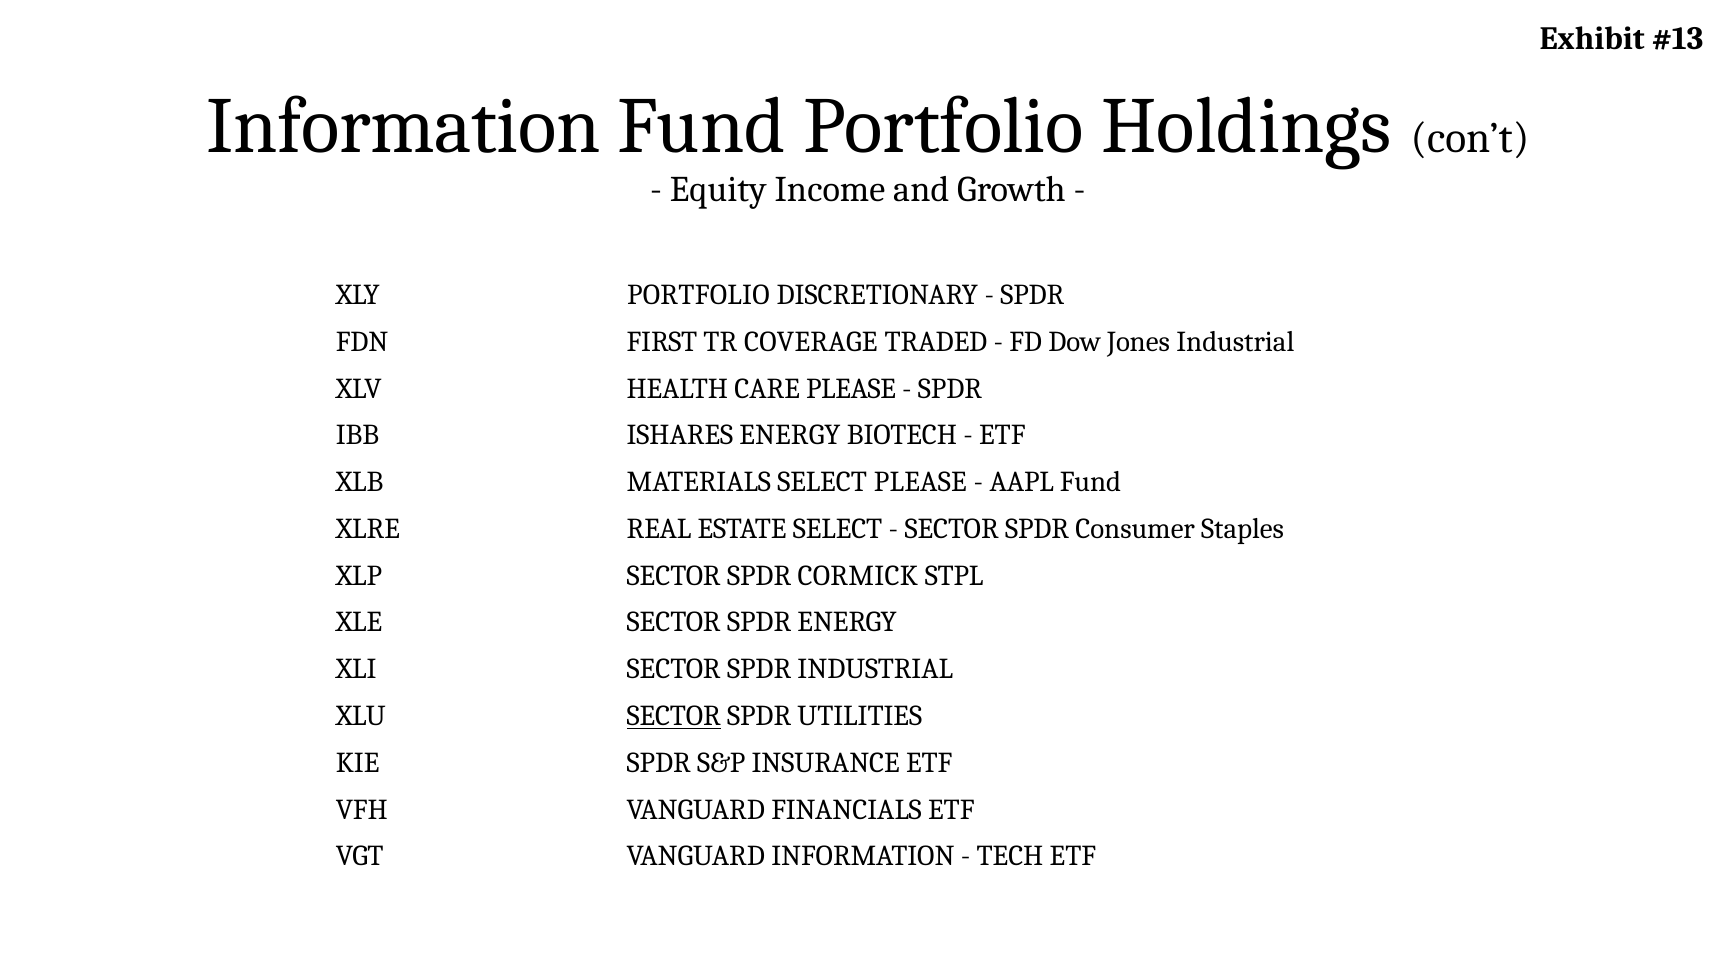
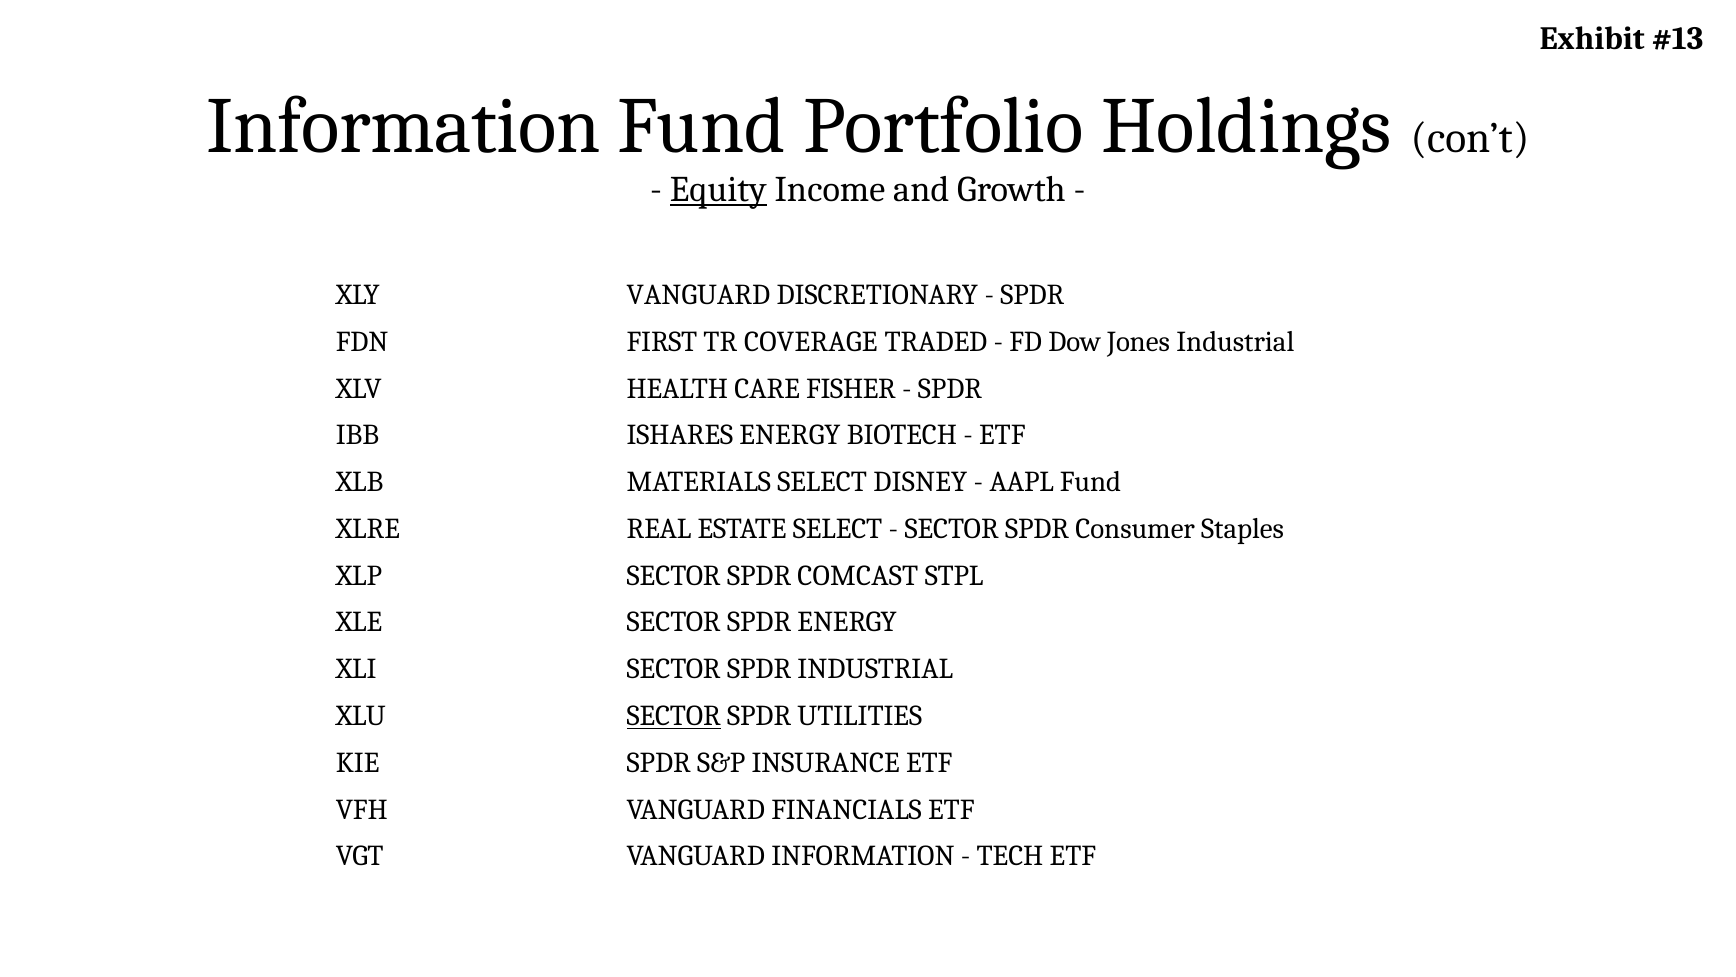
Equity underline: none -> present
XLY PORTFOLIO: PORTFOLIO -> VANGUARD
CARE PLEASE: PLEASE -> FISHER
SELECT PLEASE: PLEASE -> DISNEY
CORMICK: CORMICK -> COMCAST
